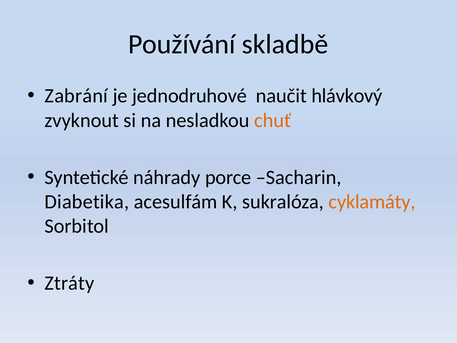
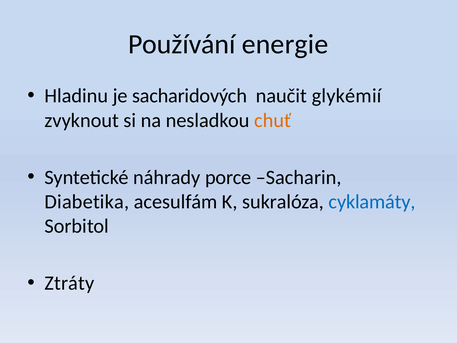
skladbě: skladbě -> energie
Zabrání: Zabrání -> Hladinu
jednodruhové: jednodruhové -> sacharidových
hlávkový: hlávkový -> glykémií
cyklamáty colour: orange -> blue
